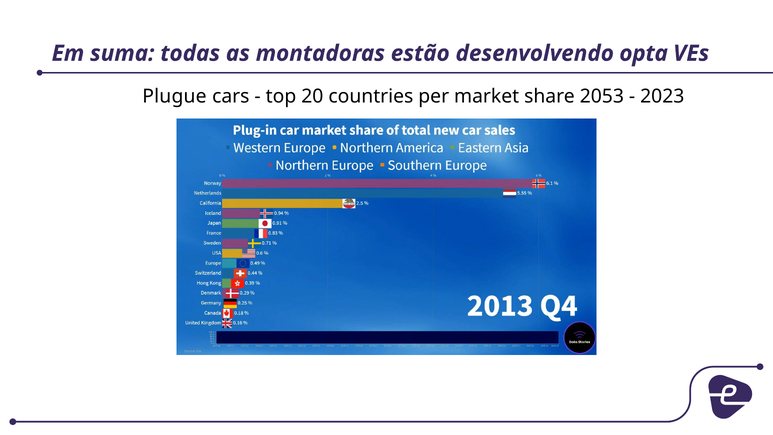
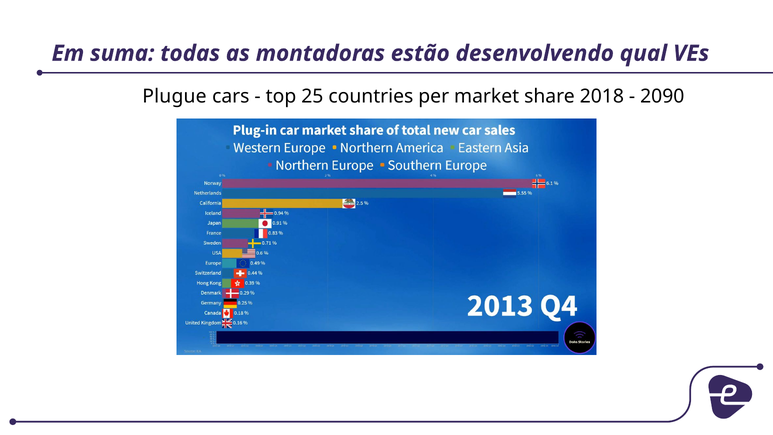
opta: opta -> qual
20: 20 -> 25
2053: 2053 -> 2018
2023: 2023 -> 2090
